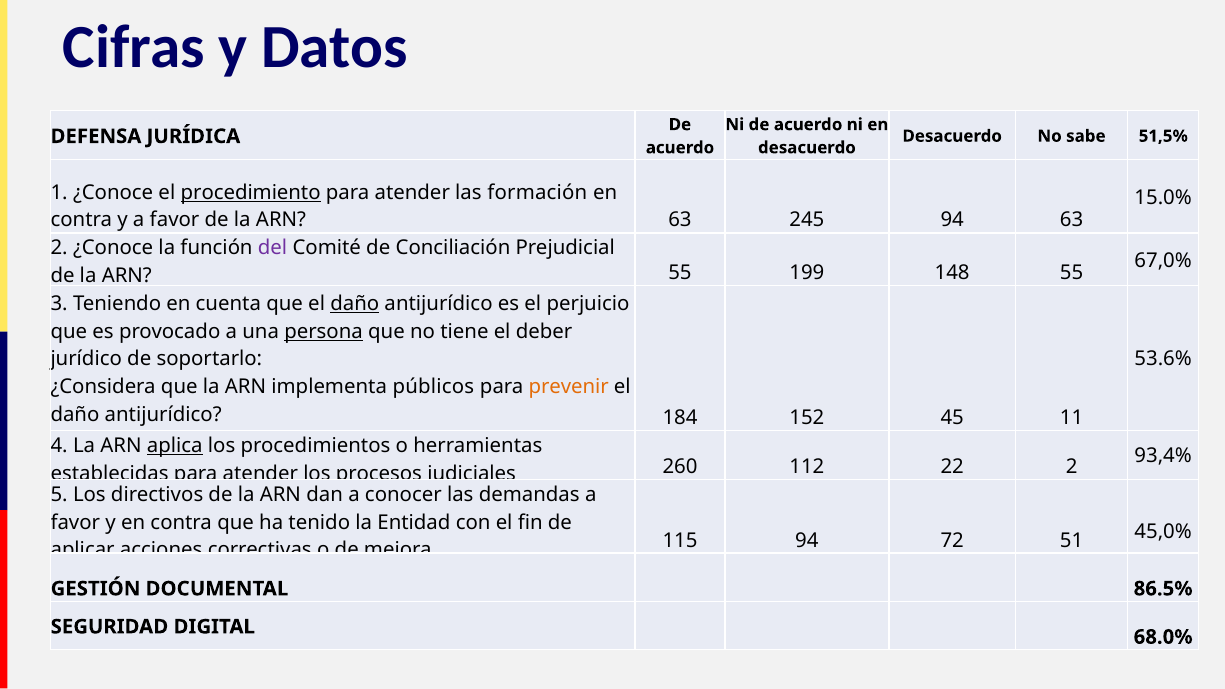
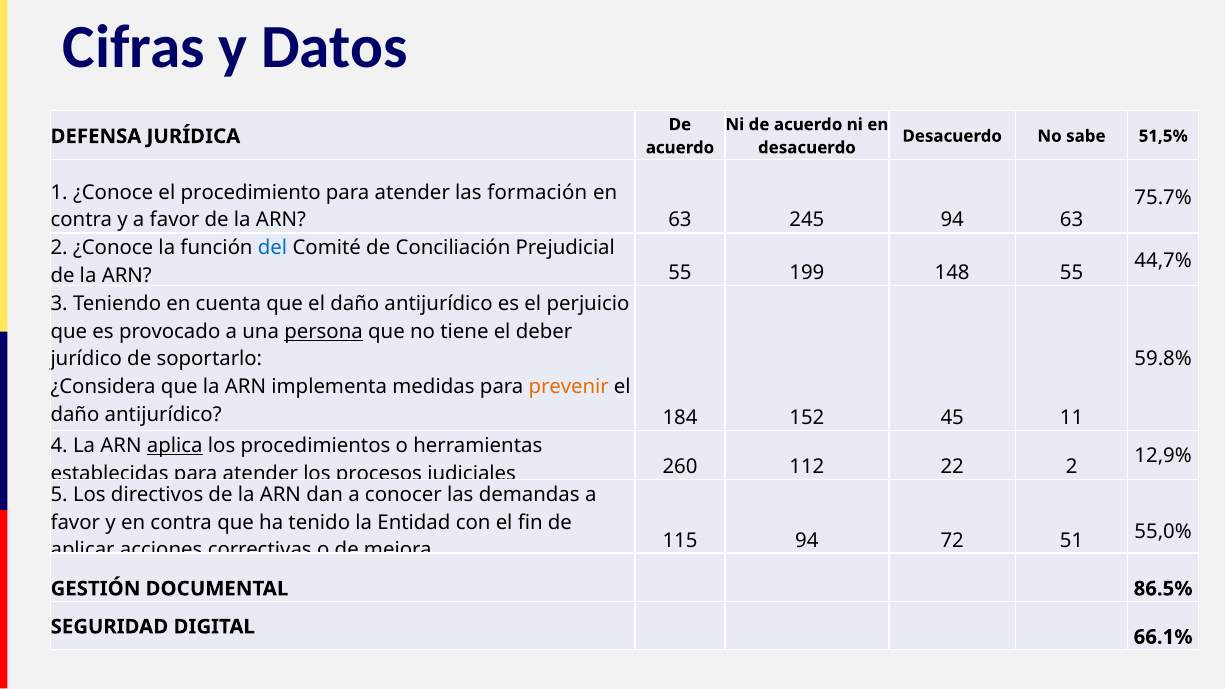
procedimiento underline: present -> none
15.0%: 15.0% -> 75.7%
del colour: purple -> blue
67,0%: 67,0% -> 44,7%
daño at (355, 304) underline: present -> none
53.6%: 53.6% -> 59.8%
públicos: públicos -> medidas
93,4%: 93,4% -> 12,9%
45,0%: 45,0% -> 55,0%
68.0%: 68.0% -> 66.1%
